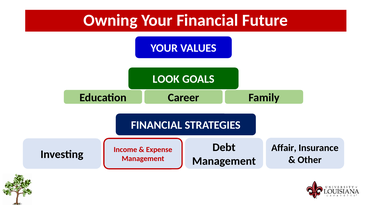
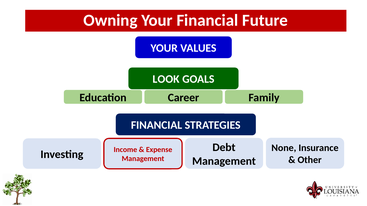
Affair: Affair -> None
